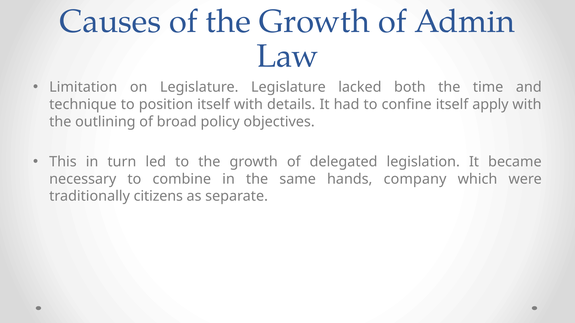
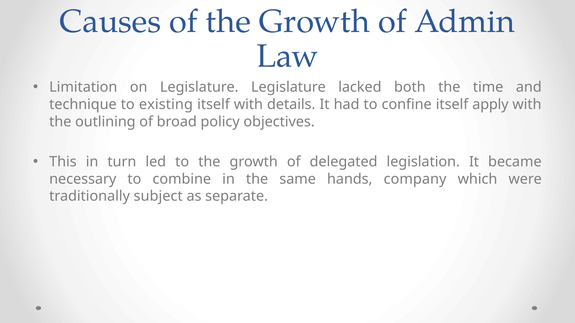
position: position -> existing
citizens: citizens -> subject
